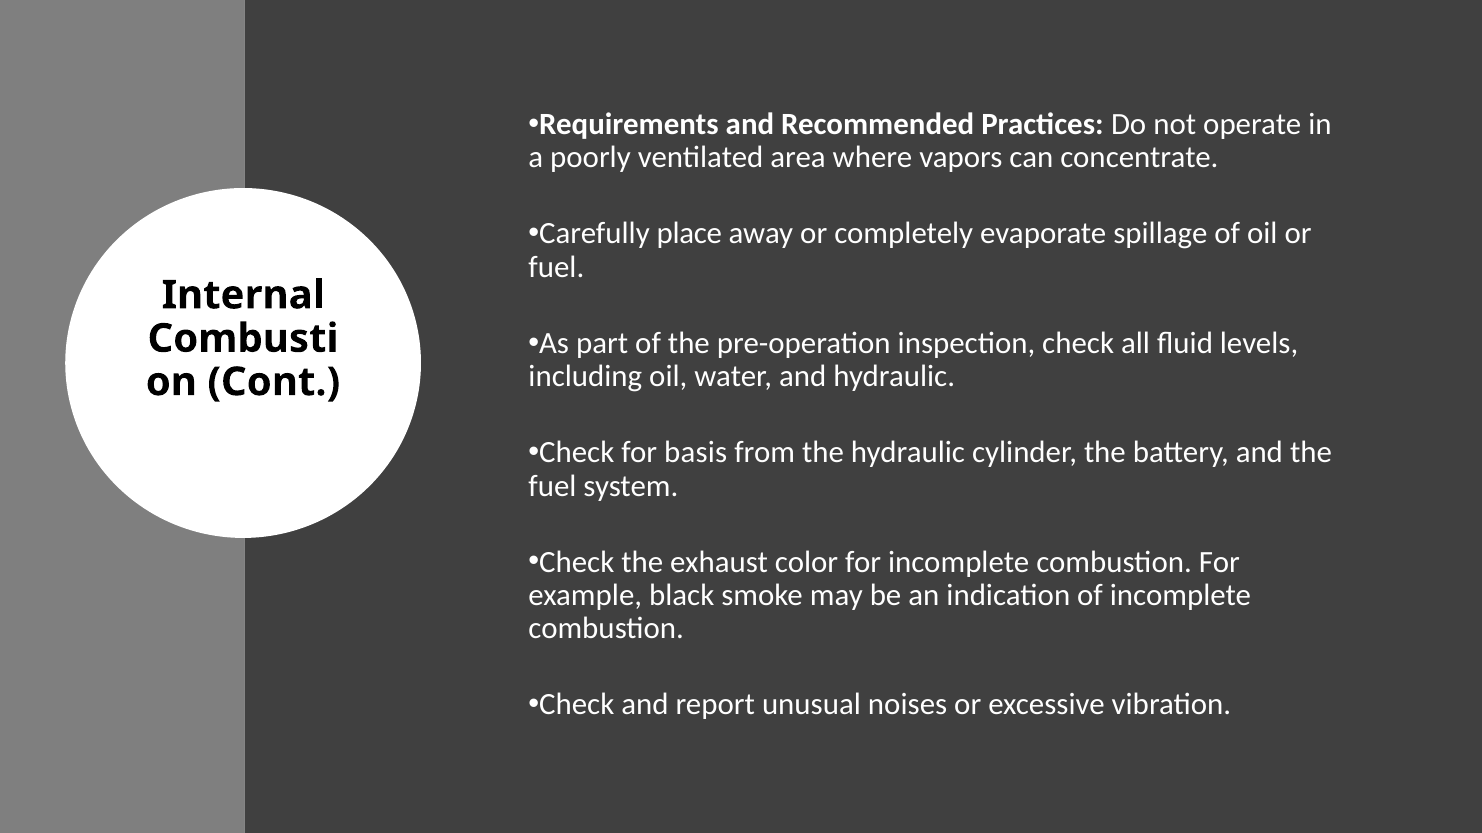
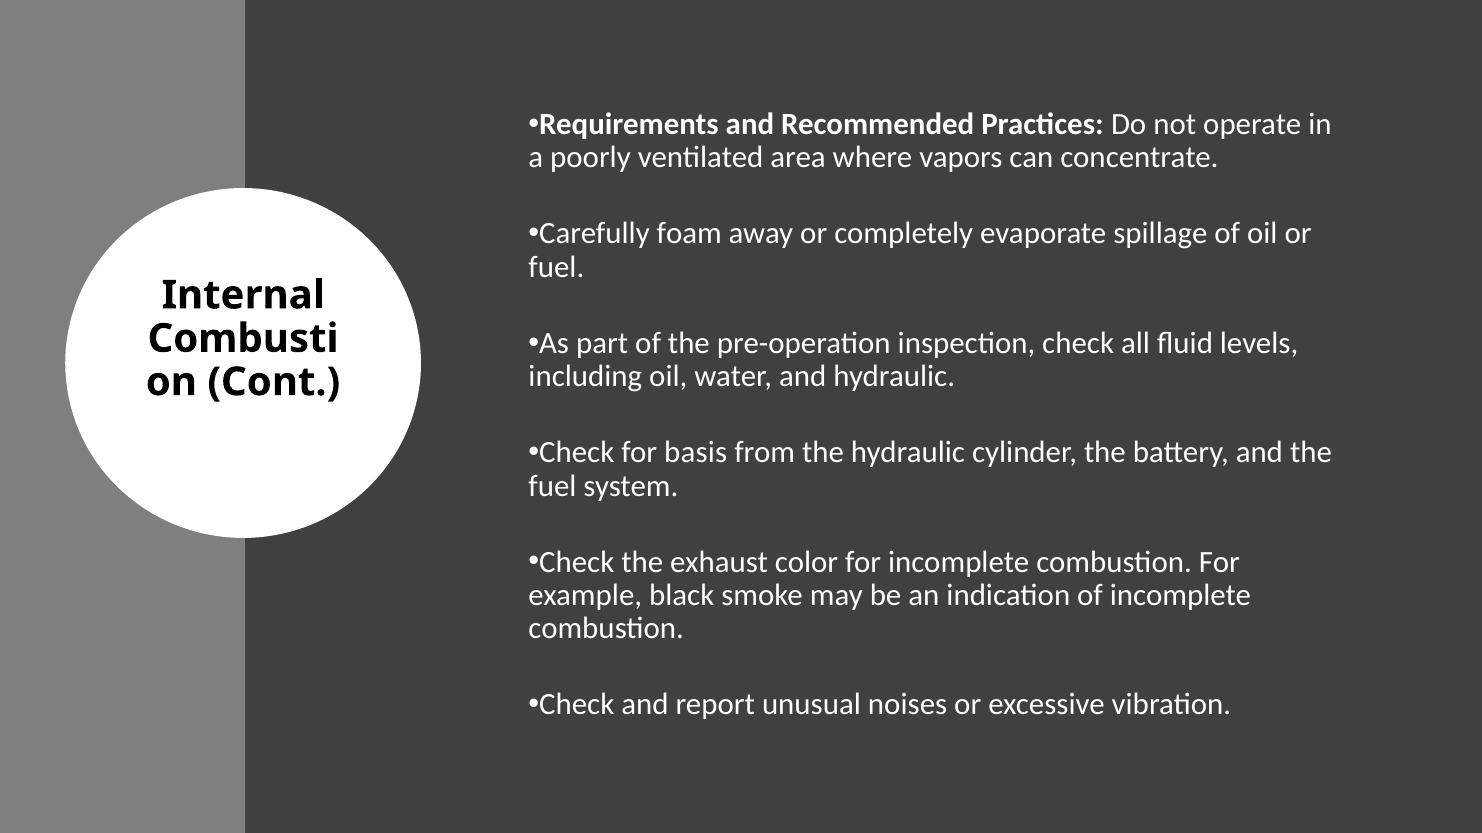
place: place -> foam
